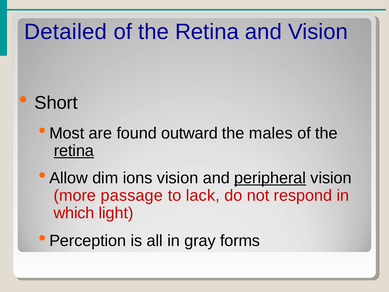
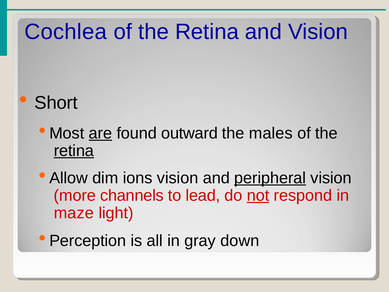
Detailed: Detailed -> Cochlea
are underline: none -> present
passage: passage -> channels
lack: lack -> lead
not underline: none -> present
which: which -> maze
forms: forms -> down
